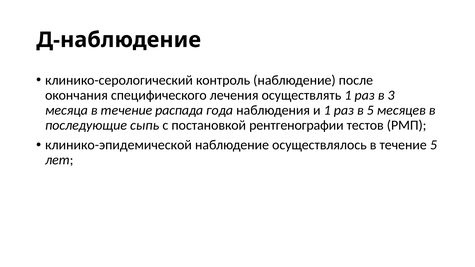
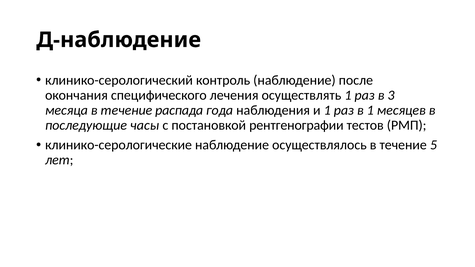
в 5: 5 -> 1
сыпь: сыпь -> часы
клинико-эпидемической: клинико-эпидемической -> клинико-серологические
